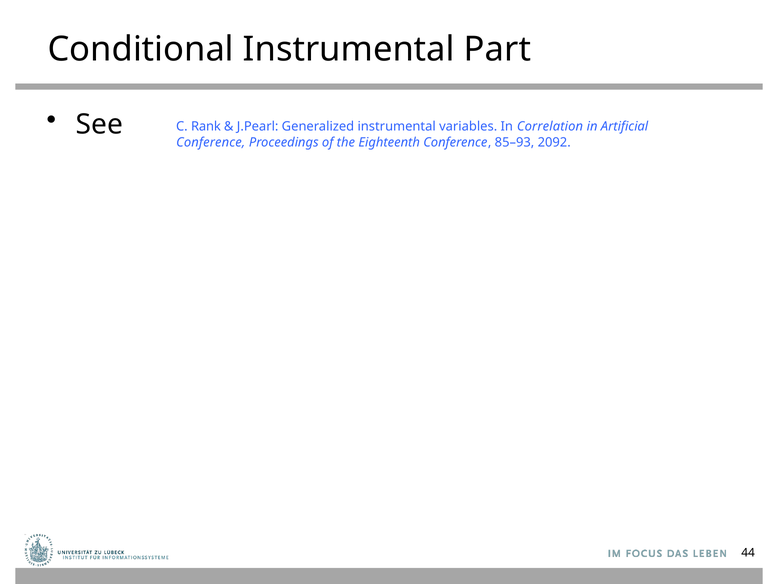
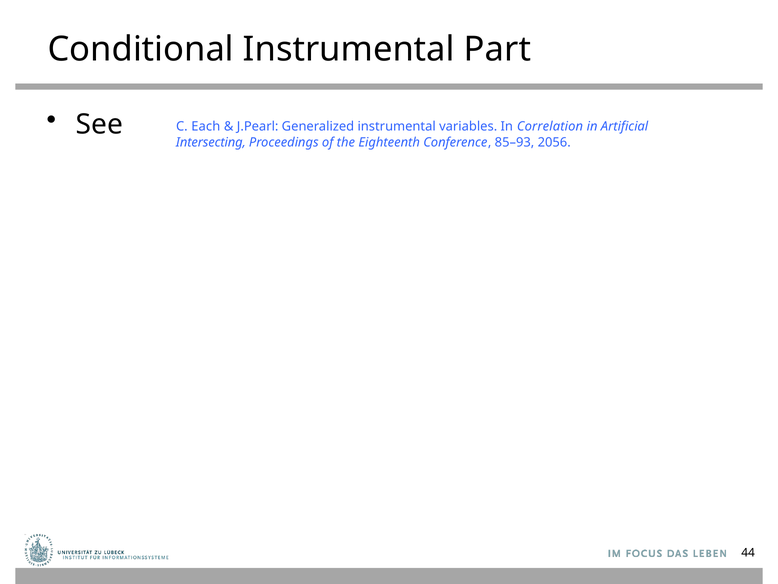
Rank: Rank -> Each
Conference at (211, 142): Conference -> Intersecting
2092: 2092 -> 2056
